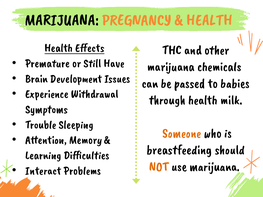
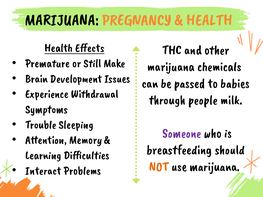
Have: Have -> Make
through health: health -> people
Someone colour: orange -> purple
